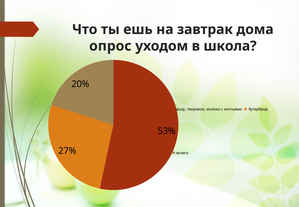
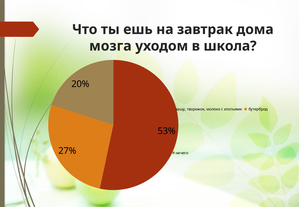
опрос: опрос -> мозга
